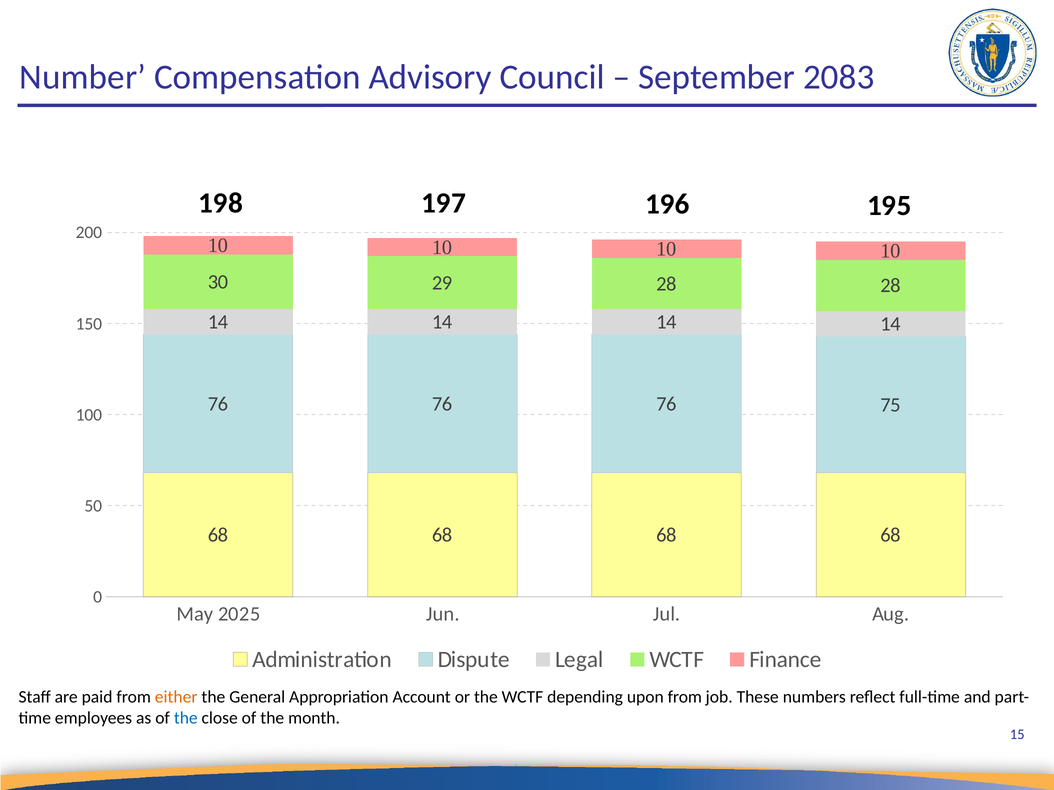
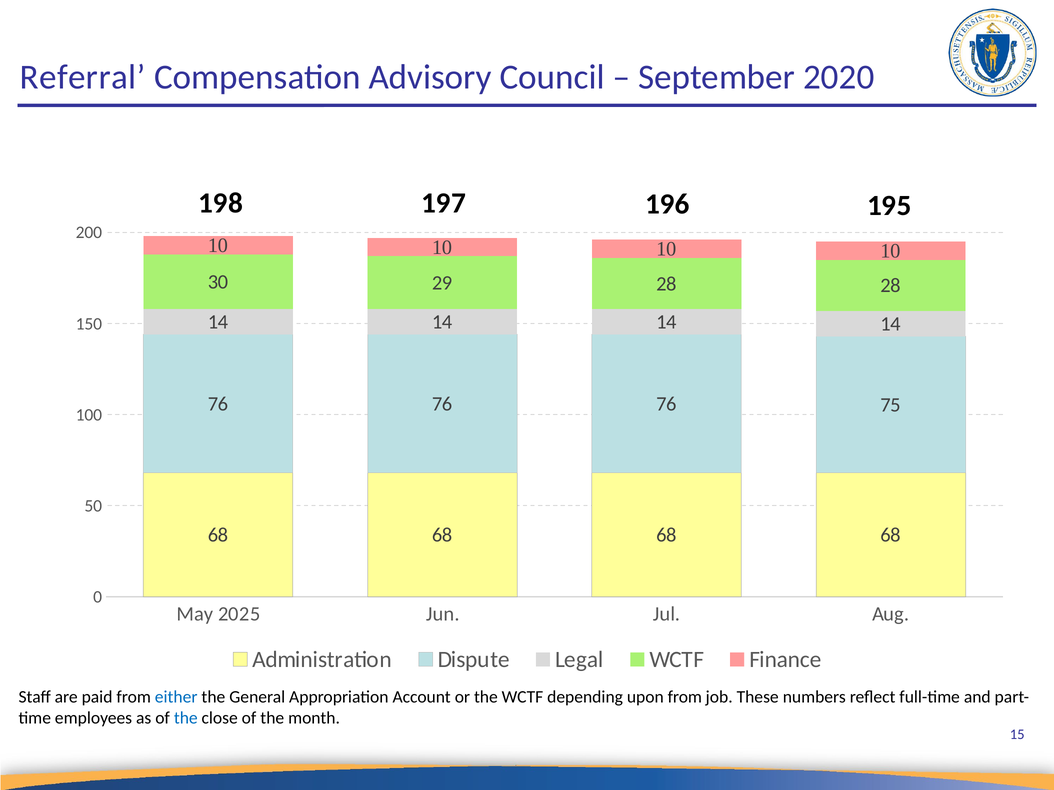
Number: Number -> Referral
2083: 2083 -> 2020
either colour: orange -> blue
